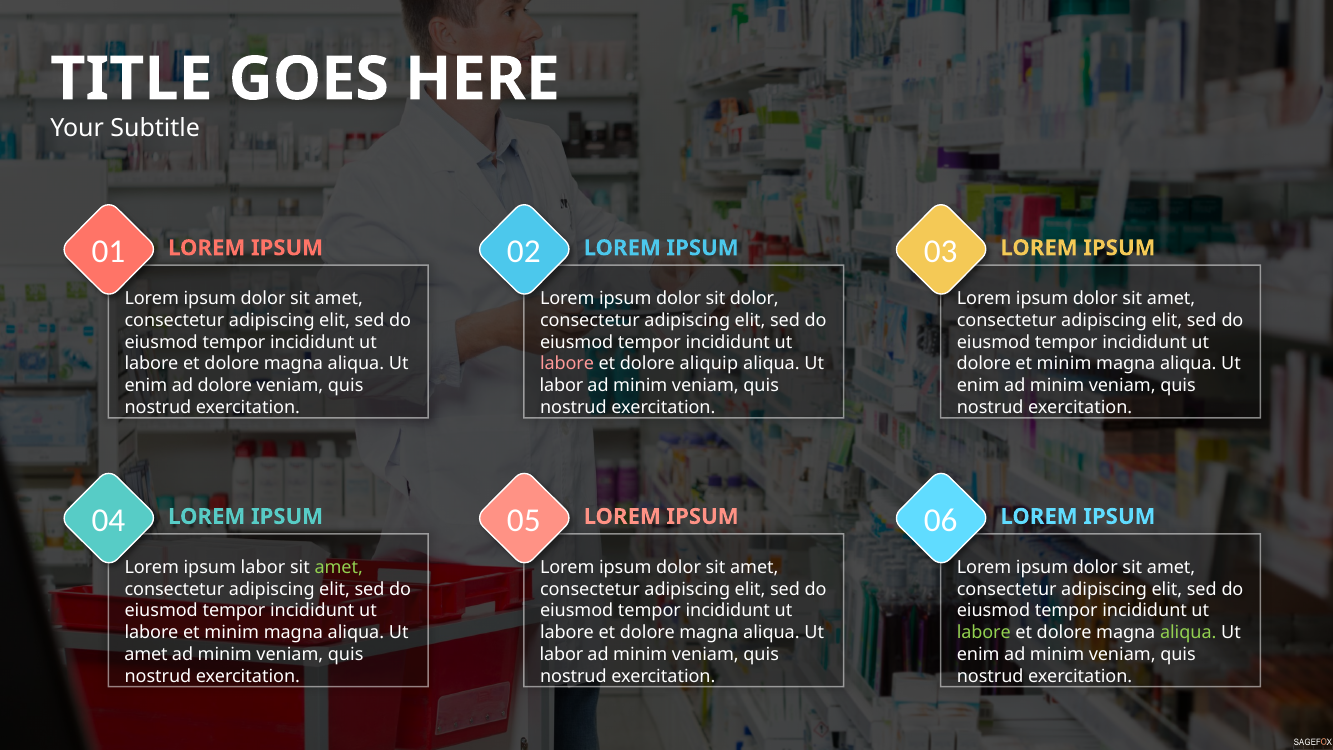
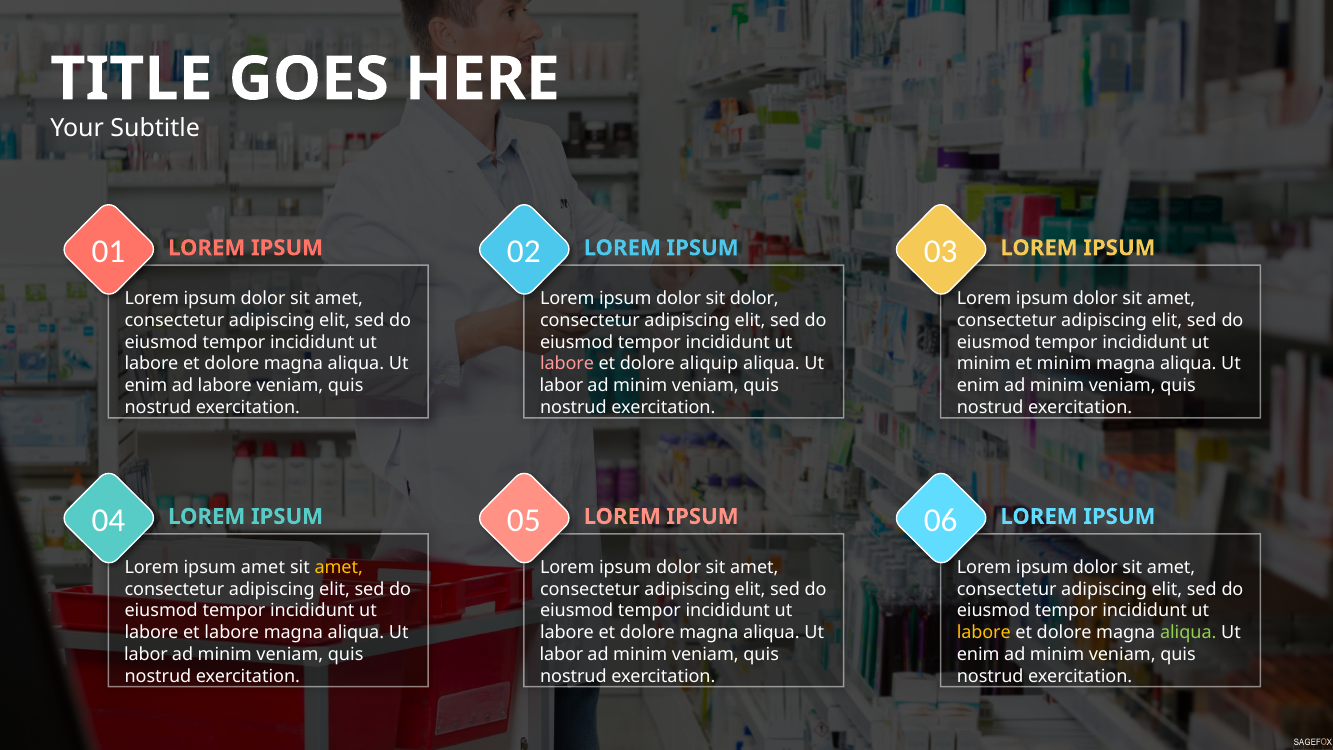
dolore at (984, 364): dolore -> minim
ad dolore: dolore -> labore
ipsum labor: labor -> amet
amet at (339, 567) colour: light green -> yellow
labore et minim: minim -> labore
labore at (984, 632) colour: light green -> yellow
amet at (146, 654): amet -> labor
